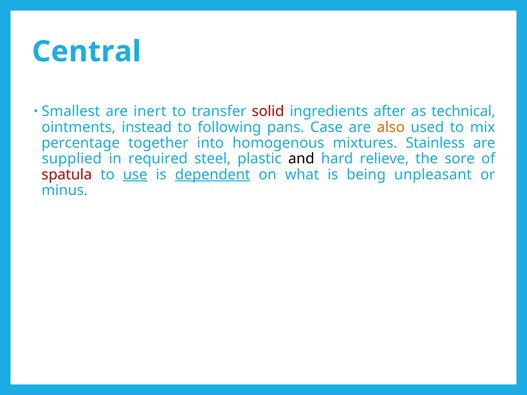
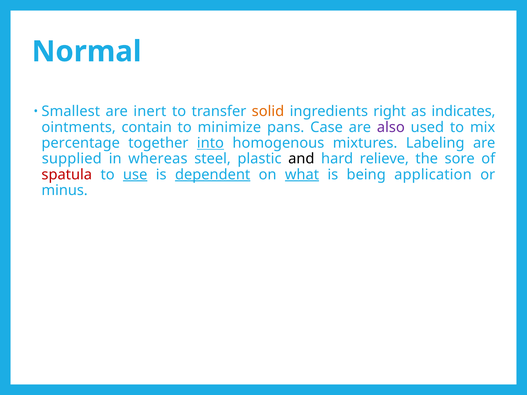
Central: Central -> Normal
solid colour: red -> orange
after: after -> right
technical: technical -> indicates
instead: instead -> contain
following: following -> minimize
also colour: orange -> purple
into underline: none -> present
Stainless: Stainless -> Labeling
required: required -> whereas
what underline: none -> present
unpleasant: unpleasant -> application
